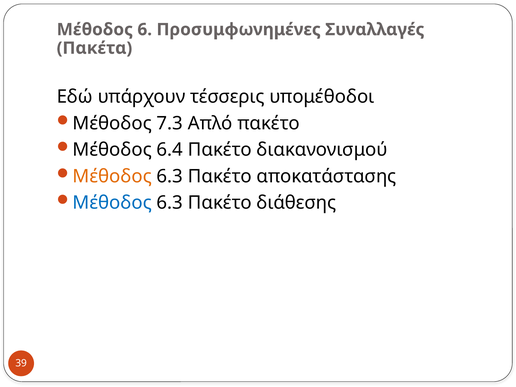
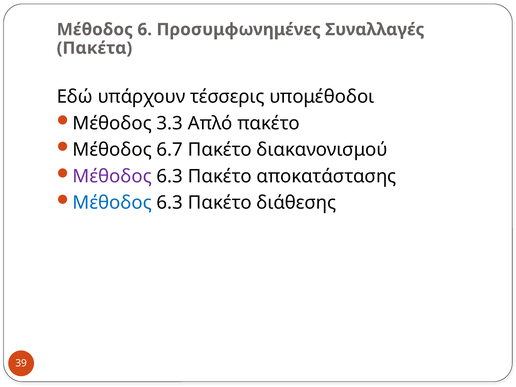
7.3: 7.3 -> 3.3
6.4: 6.4 -> 6.7
Μέθοδος at (112, 176) colour: orange -> purple
